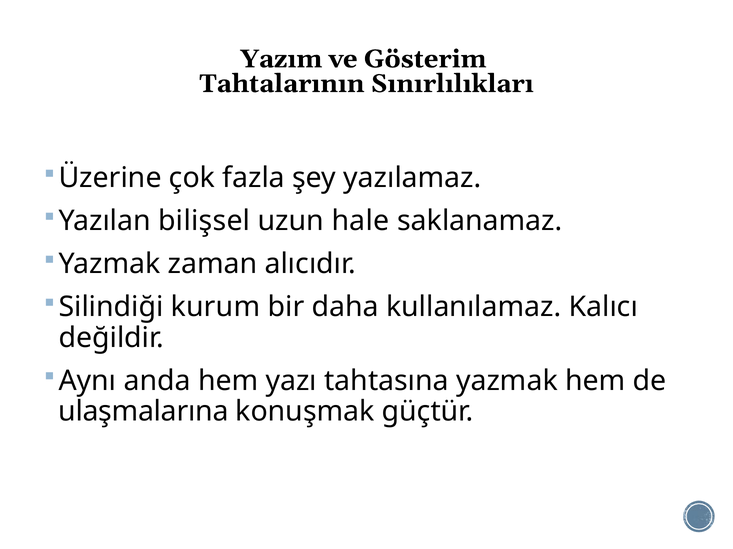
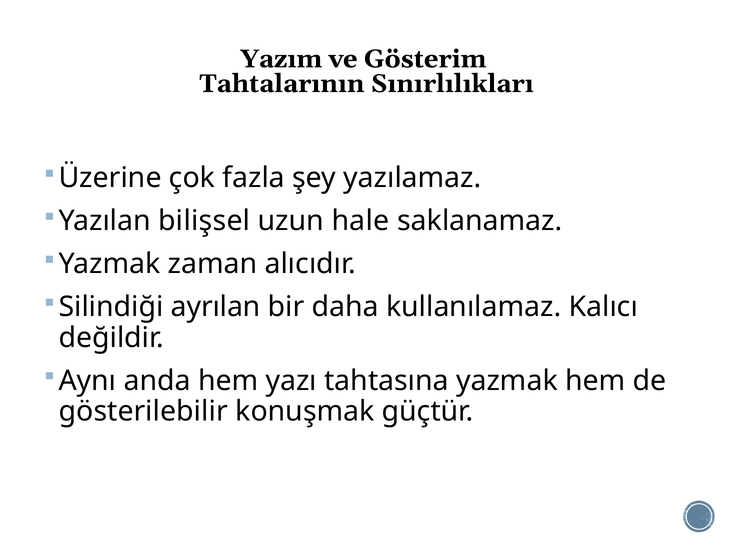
kurum: kurum -> ayrılan
ulaşmalarına: ulaşmalarına -> gösterilebilir
